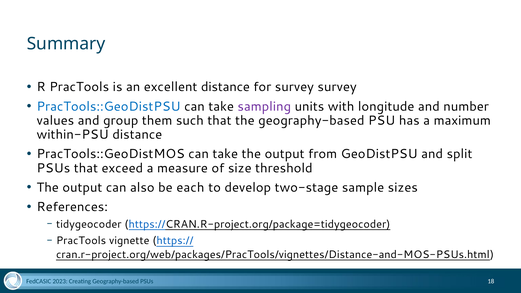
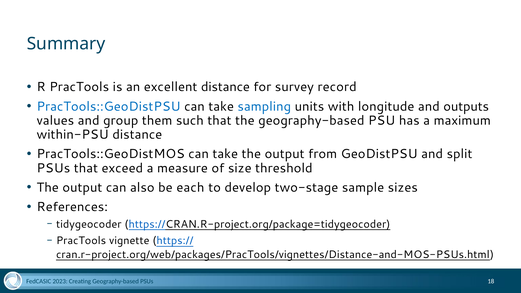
survey survey: survey -> record
sampling colour: purple -> blue
number: number -> outputs
